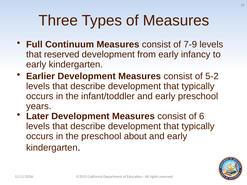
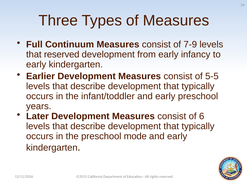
5-2: 5-2 -> 5-5
about: about -> mode
